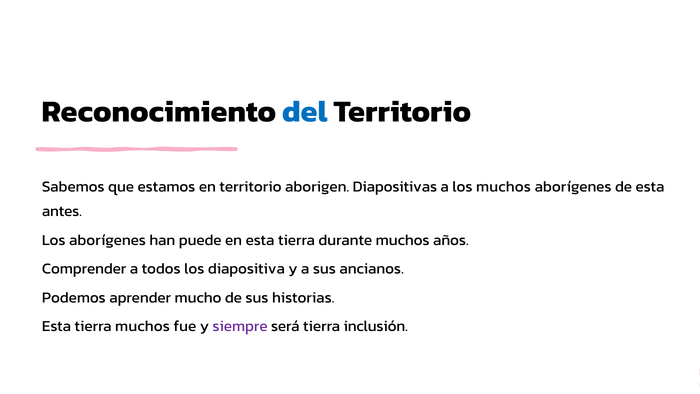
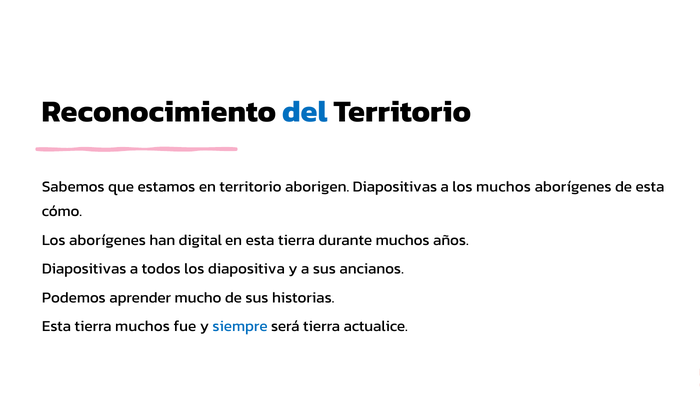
antes: antes -> cómo
puede: puede -> digital
Comprender at (84, 269): Comprender -> Diapositivas
siempre colour: purple -> blue
inclusión: inclusión -> actualice
